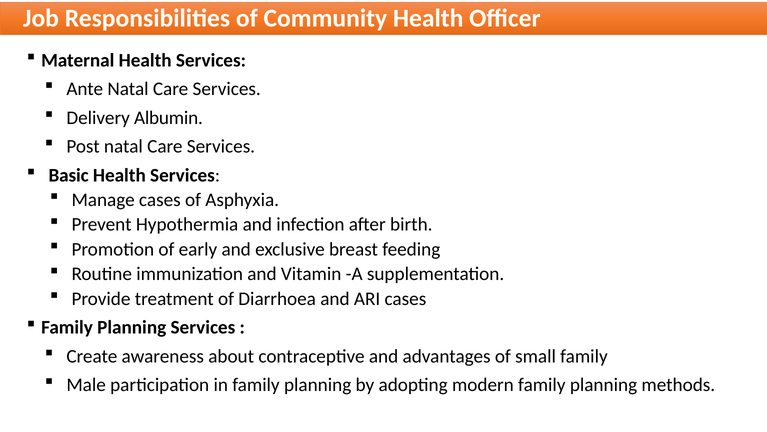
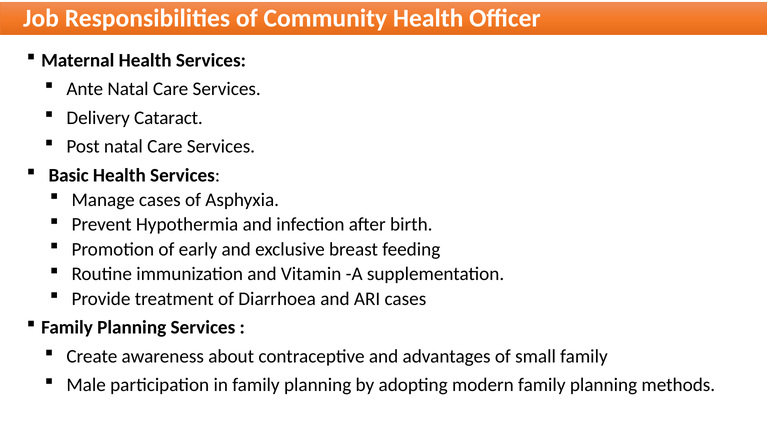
Albumin: Albumin -> Cataract
